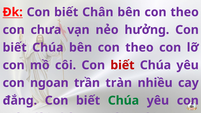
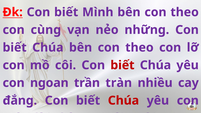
Chân: Chân -> Mình
chưa: chưa -> cùng
hưởng: hưởng -> những
Chúa at (123, 101) colour: green -> red
